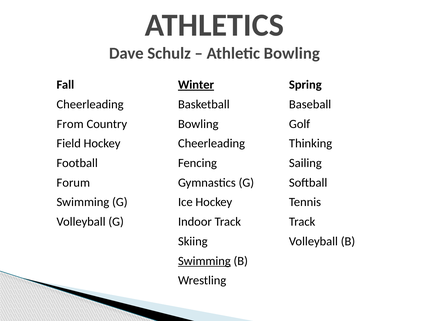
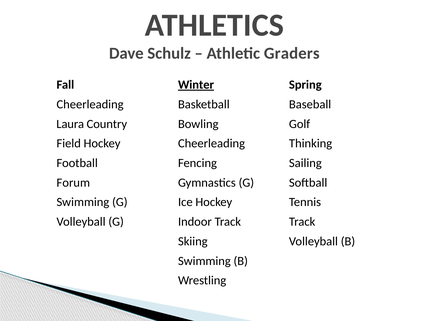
Athletic Bowling: Bowling -> Graders
From: From -> Laura
Swimming at (204, 262) underline: present -> none
